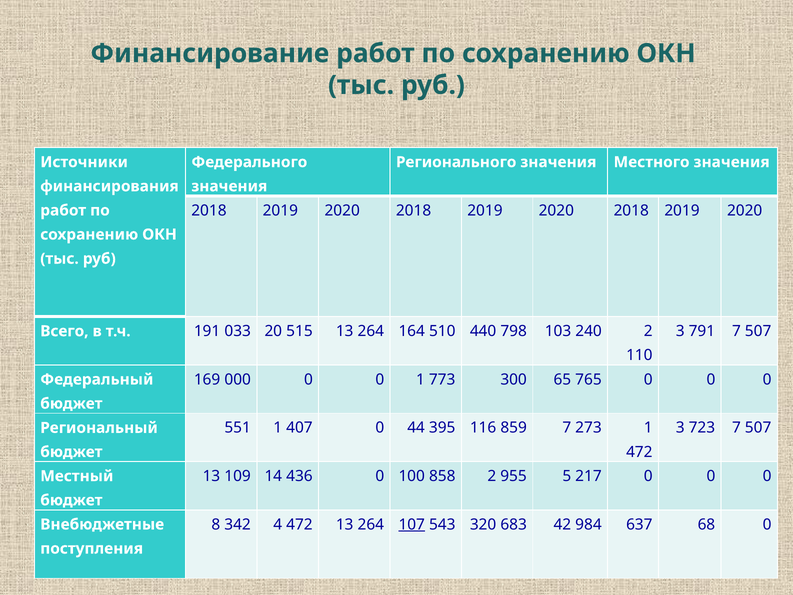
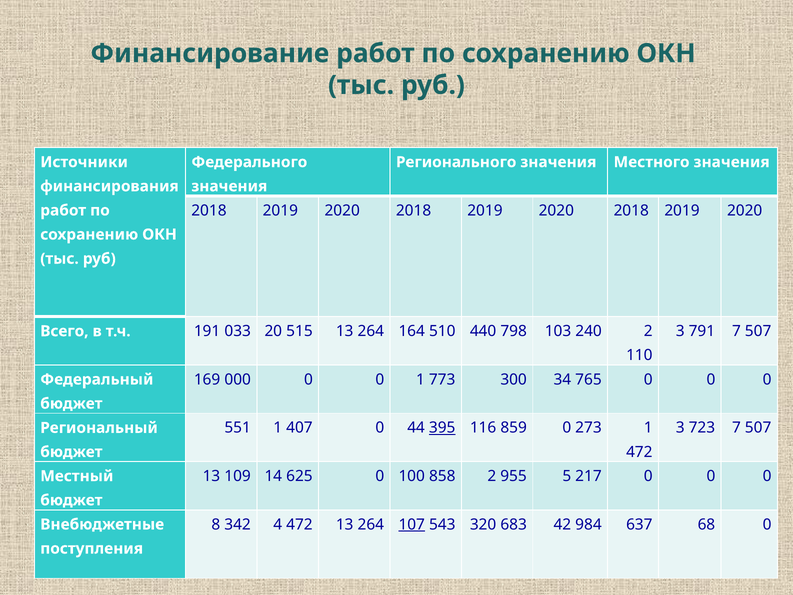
65: 65 -> 34
395 underline: none -> present
859 7: 7 -> 0
436: 436 -> 625
